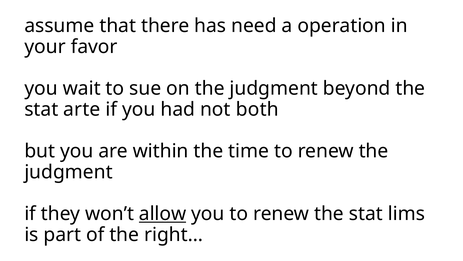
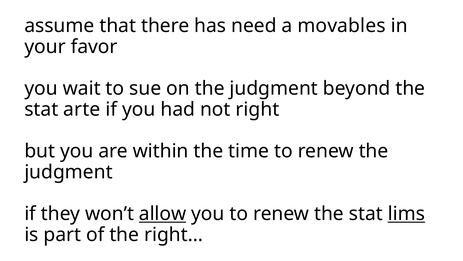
operation: operation -> movables
both: both -> right
lims underline: none -> present
